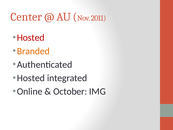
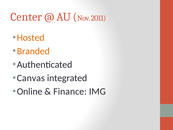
Hosted at (31, 38) colour: red -> orange
Hosted at (31, 78): Hosted -> Canvas
October: October -> Finance
